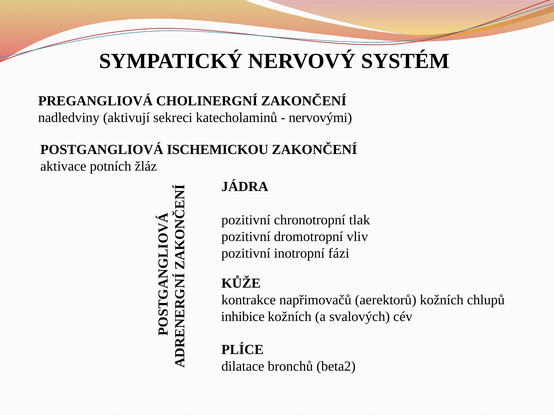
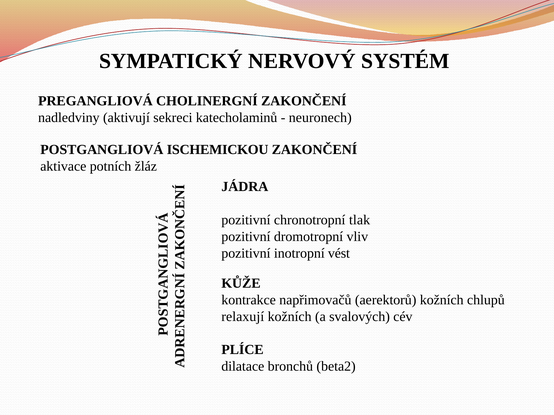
nervovými: nervovými -> neuronech
fázi: fázi -> vést
inhibice: inhibice -> relaxují
